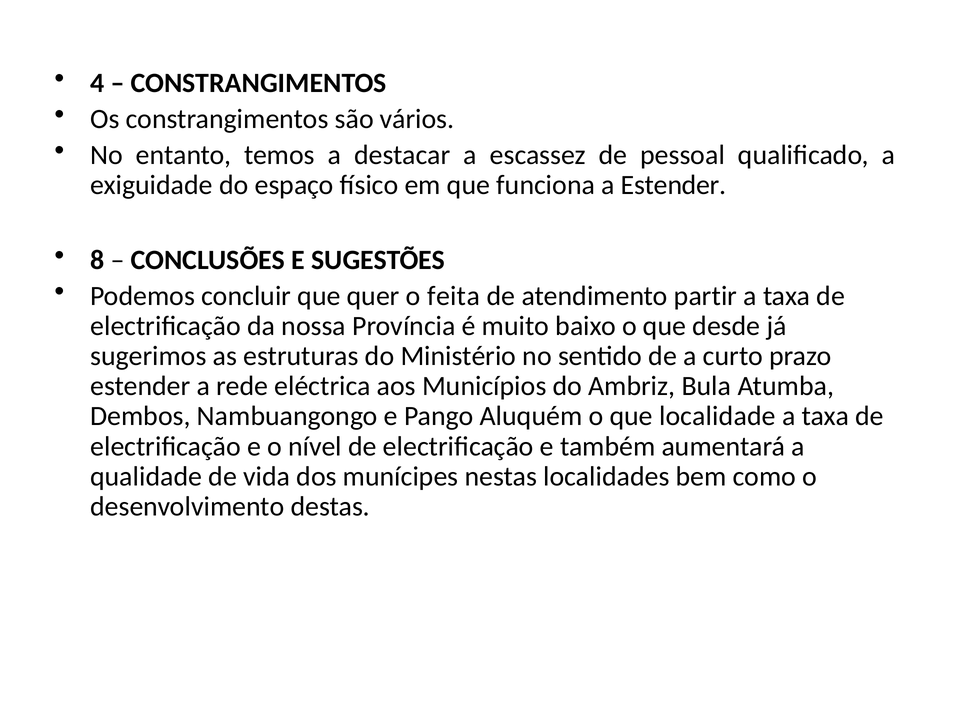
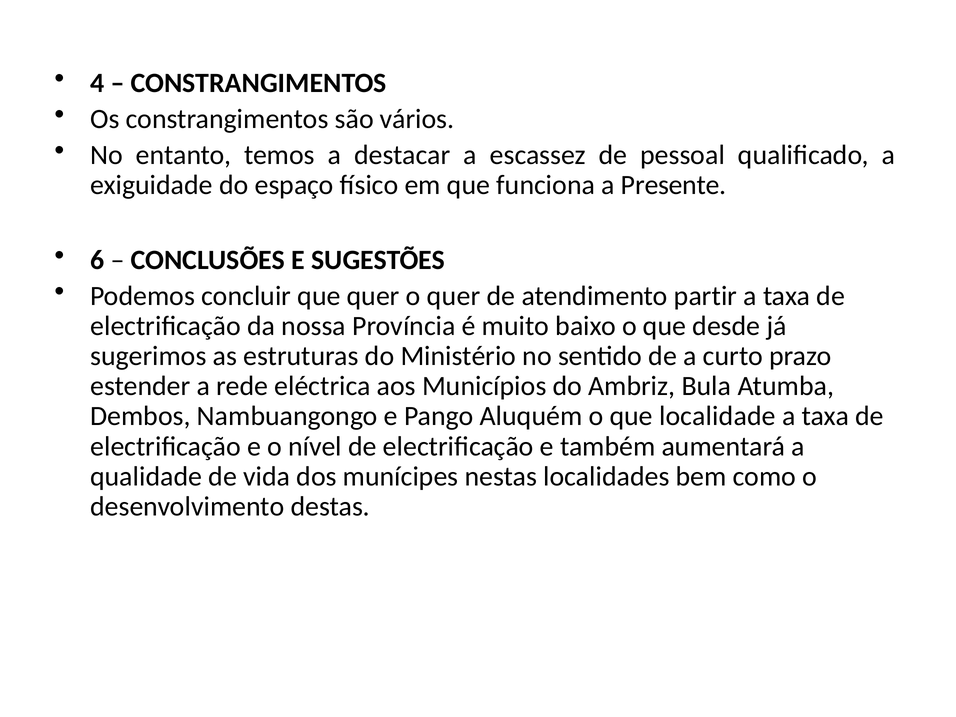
a Estender: Estender -> Presente
8: 8 -> 6
o feita: feita -> quer
